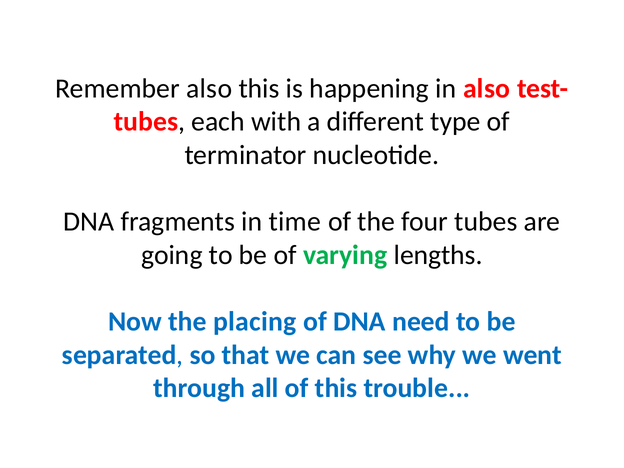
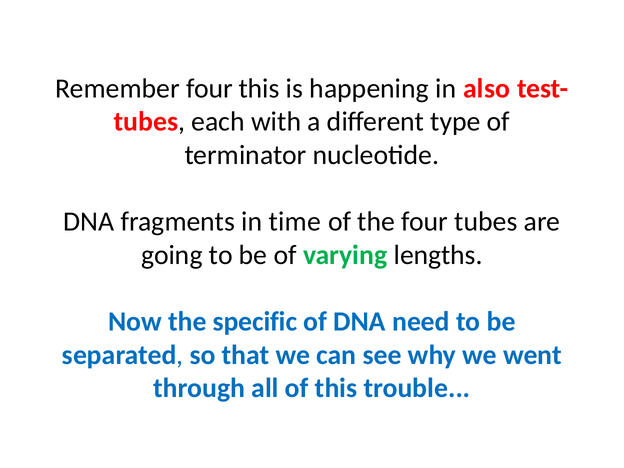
Remember also: also -> four
placing: placing -> specific
